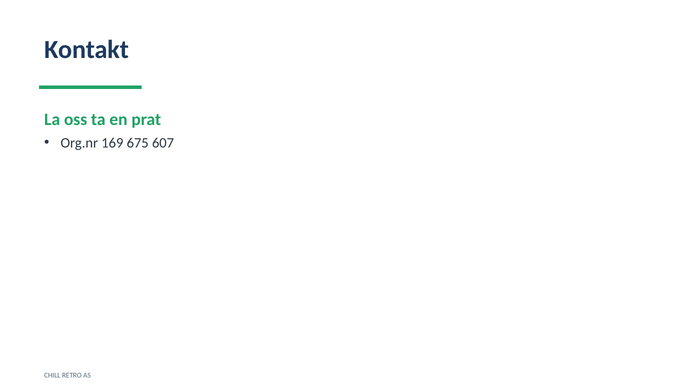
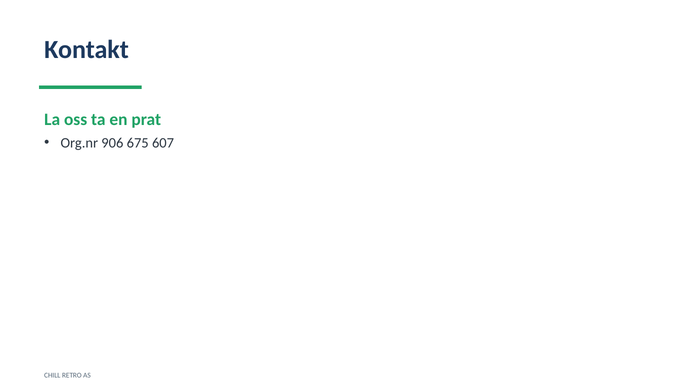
169: 169 -> 906
